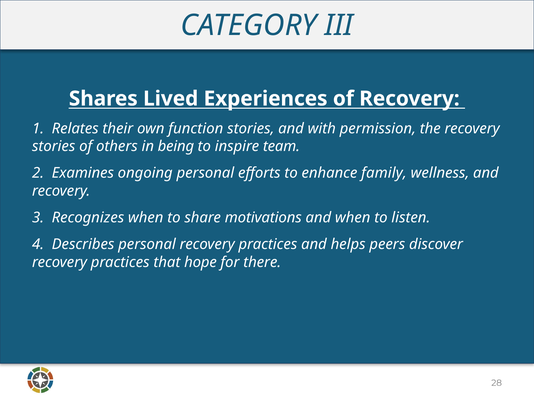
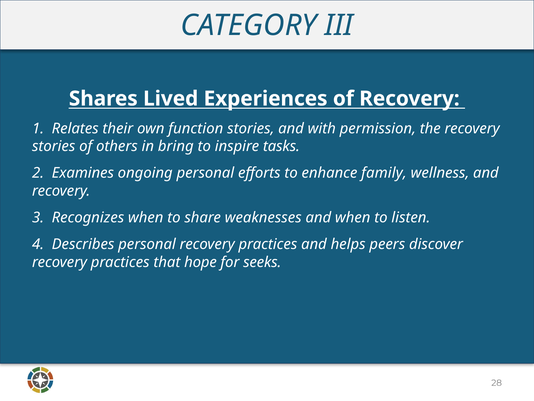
being: being -> bring
team: team -> tasks
motivations: motivations -> weaknesses
there: there -> seeks
